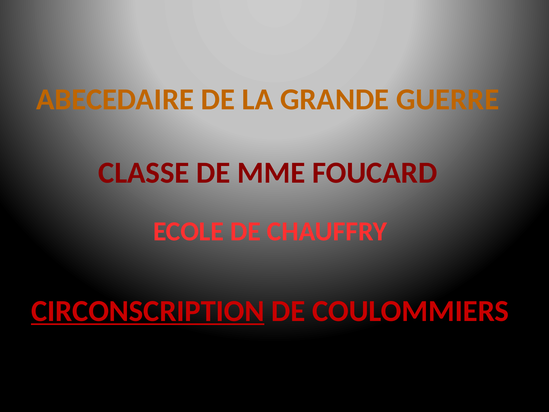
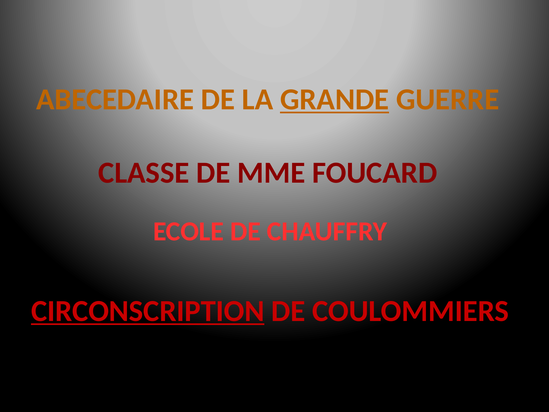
GRANDE underline: none -> present
